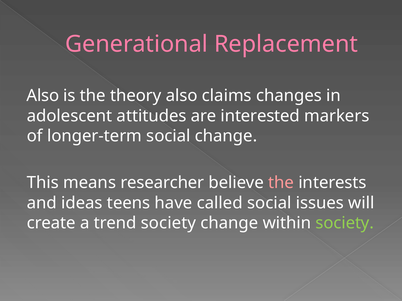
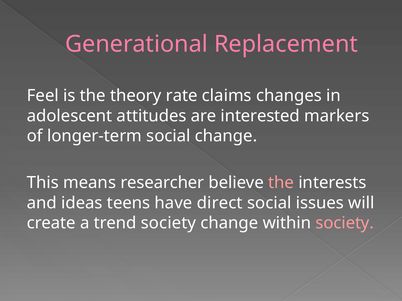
Also at (43, 96): Also -> Feel
theory also: also -> rate
called: called -> direct
society at (345, 223) colour: light green -> pink
